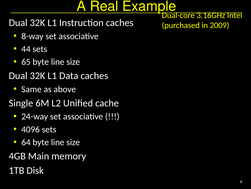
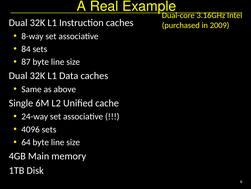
44: 44 -> 84
65: 65 -> 87
